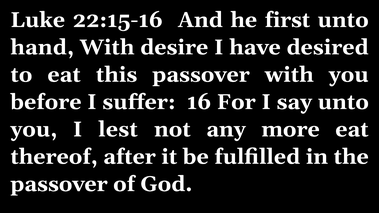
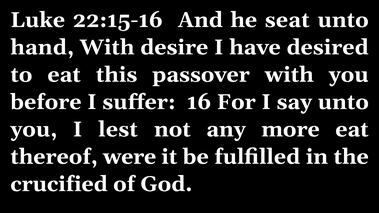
first: first -> seat
after: after -> were
passover at (59, 184): passover -> crucified
